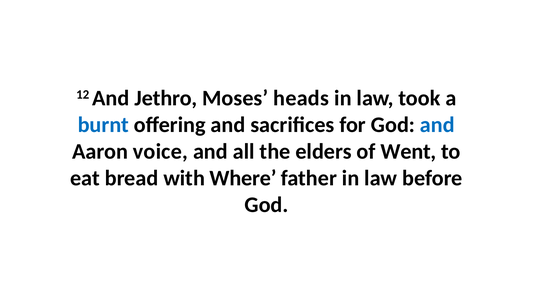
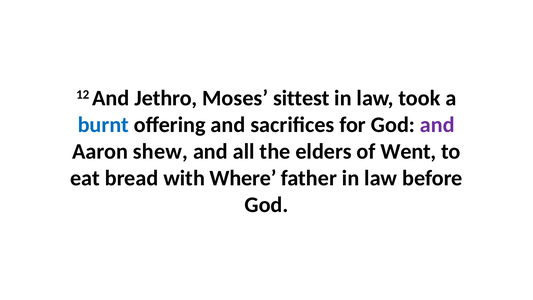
heads: heads -> sittest
and at (437, 125) colour: blue -> purple
voice: voice -> shew
